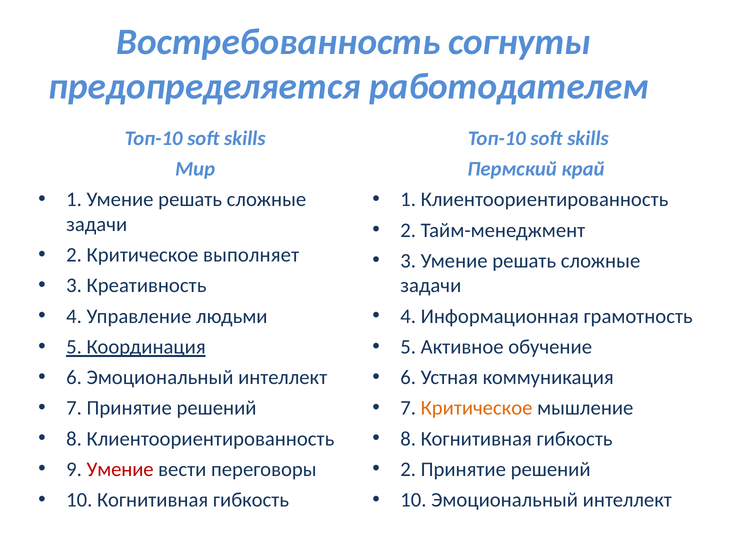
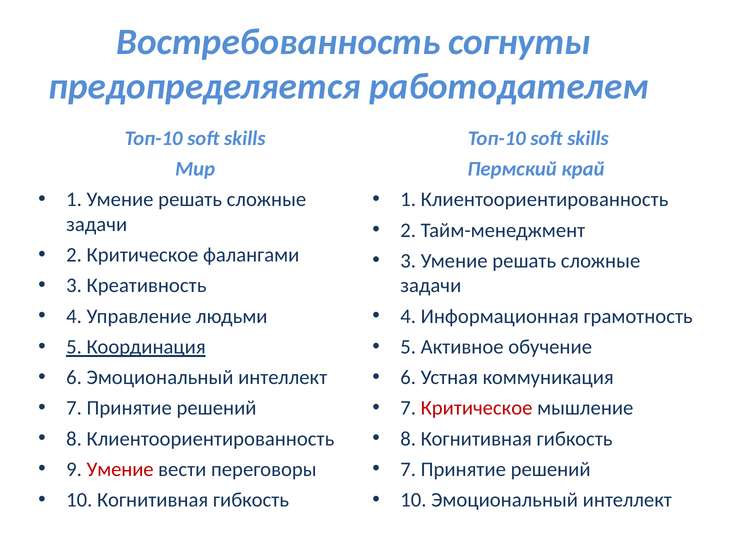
выполняет: выполняет -> фалангами
Критическое at (477, 408) colour: orange -> red
2 at (408, 469): 2 -> 7
